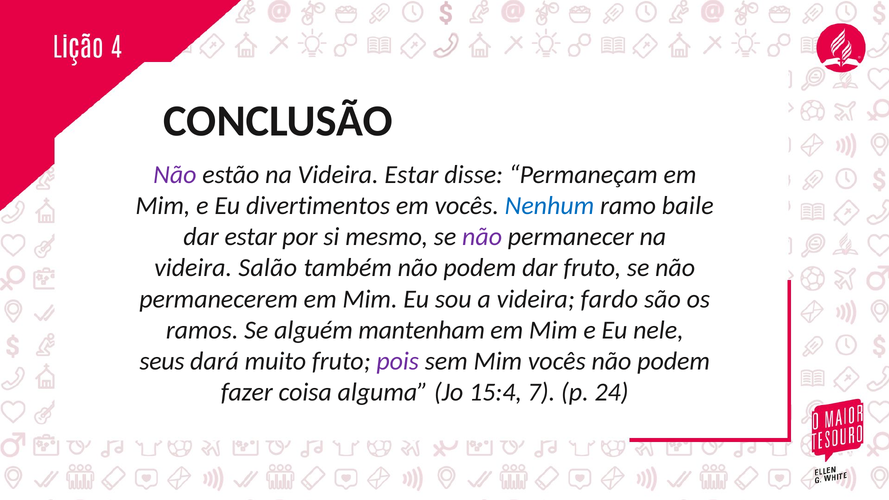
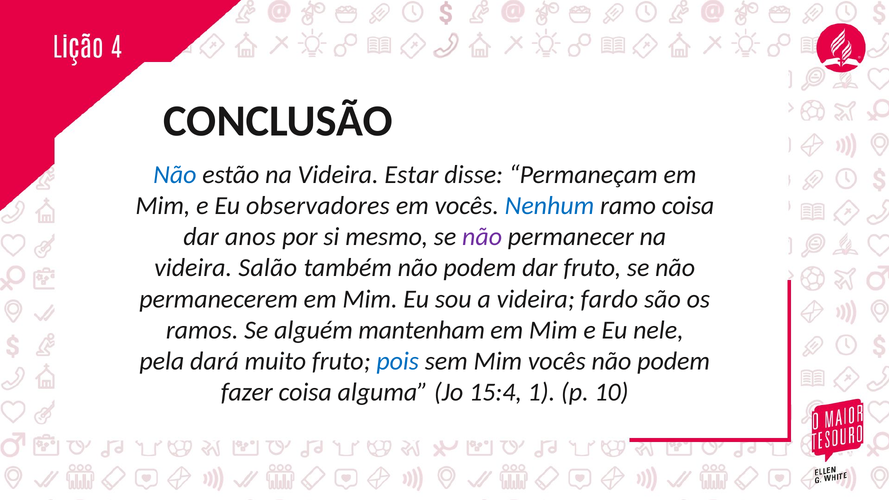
Não at (175, 175) colour: purple -> blue
divertimentos: divertimentos -> observadores
ramo baile: baile -> coisa
dar estar: estar -> anos
seus: seus -> pela
pois colour: purple -> blue
7: 7 -> 1
24: 24 -> 10
